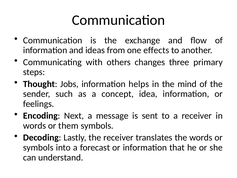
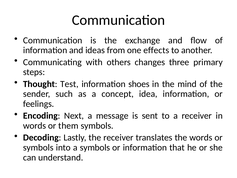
Jobs: Jobs -> Test
helps: helps -> shoes
a forecast: forecast -> symbols
